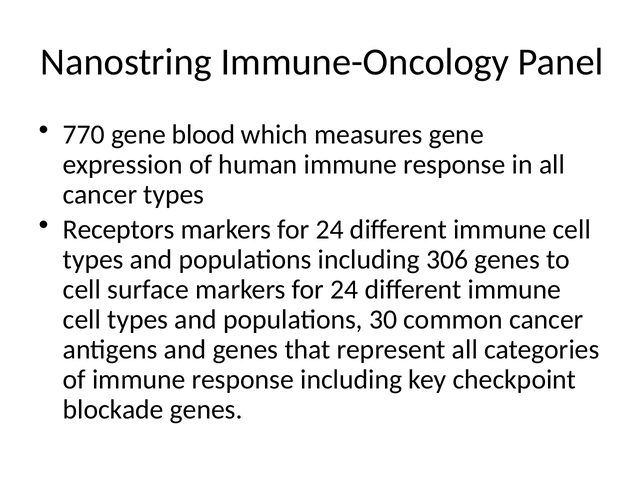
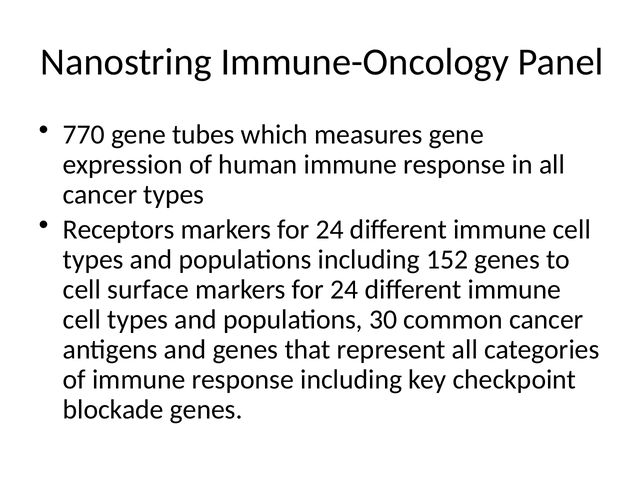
blood: blood -> tubes
306: 306 -> 152
